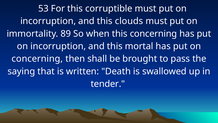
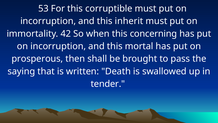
clouds: clouds -> inherit
89: 89 -> 42
concerning at (37, 59): concerning -> prosperous
